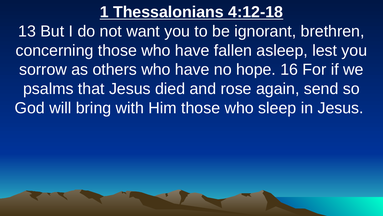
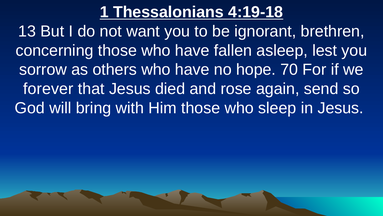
4:12-18: 4:12-18 -> 4:19-18
16: 16 -> 70
psalms: psalms -> forever
